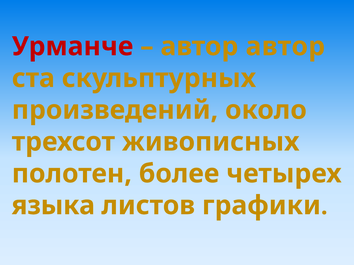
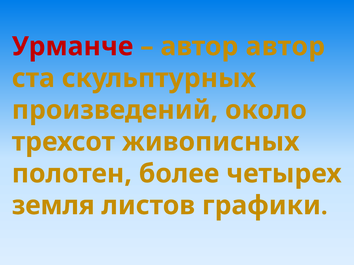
языка: языка -> земля
